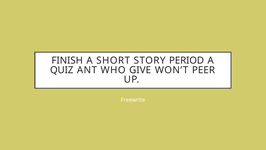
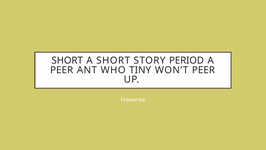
FINISH at (67, 60): FINISH -> SHORT
QUIZ at (62, 70): QUIZ -> PEER
GIVE: GIVE -> TINY
